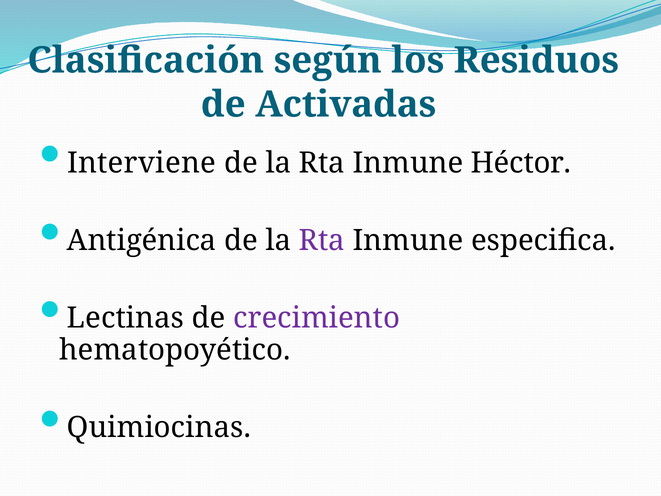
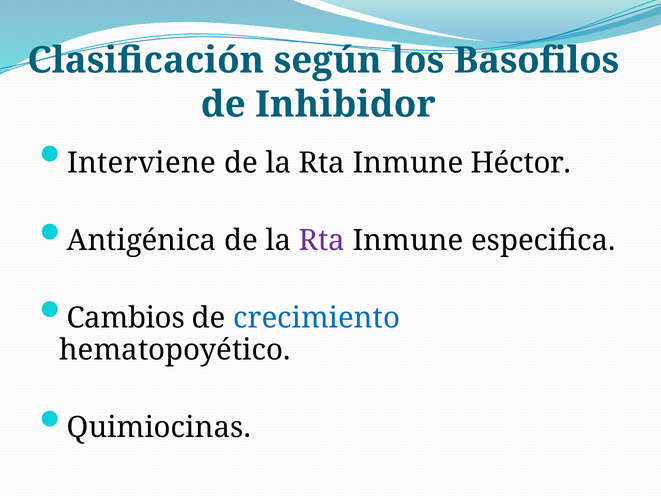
Residuos: Residuos -> Basofilos
Activadas: Activadas -> Inhibidor
Lectinas: Lectinas -> Cambios
crecimiento colour: purple -> blue
